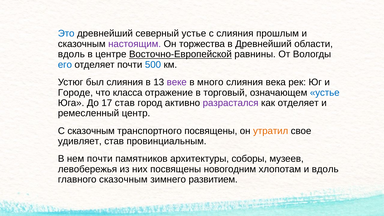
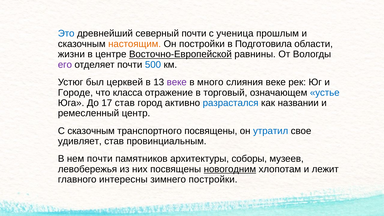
северный устье: устье -> почти
с слияния: слияния -> ученица
настоящим colour: purple -> orange
Он торжества: торжества -> постройки
в Древнейший: Древнейший -> Подготовила
вдоль at (71, 54): вдоль -> жизни
его colour: blue -> purple
был слияния: слияния -> церквей
слияния века: века -> веке
разрастался colour: purple -> blue
как отделяет: отделяет -> названии
утратил colour: orange -> blue
новогодним underline: none -> present
и вдоль: вдоль -> лежит
главного сказочным: сказочным -> интересны
зимнего развитием: развитием -> постройки
